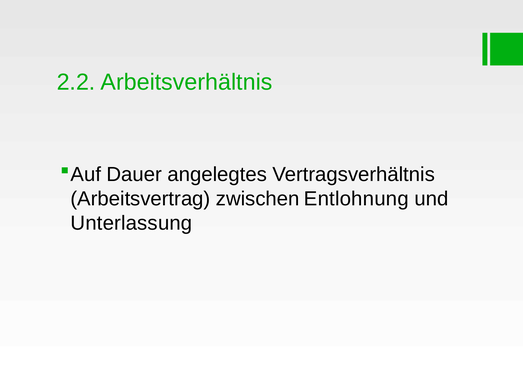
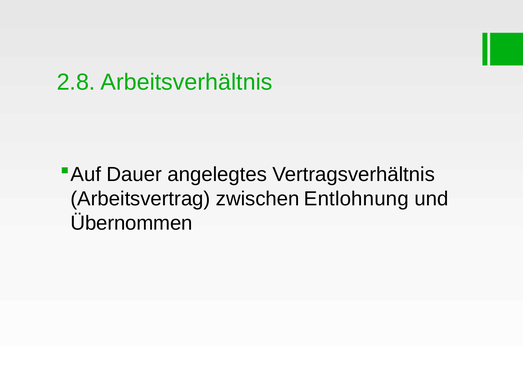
2.2: 2.2 -> 2.8
Unterlassung: Unterlassung -> Übernommen
